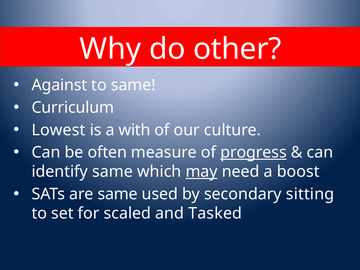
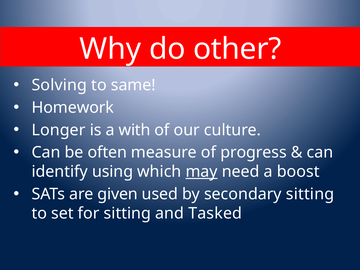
Against: Against -> Solving
Curriculum: Curriculum -> Homework
Lowest: Lowest -> Longer
progress underline: present -> none
identify same: same -> using
are same: same -> given
for scaled: scaled -> sitting
